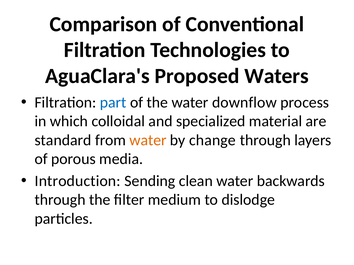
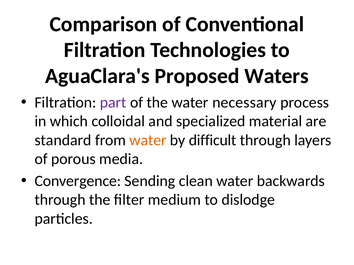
part colour: blue -> purple
downflow: downflow -> necessary
change: change -> difficult
Introduction: Introduction -> Convergence
